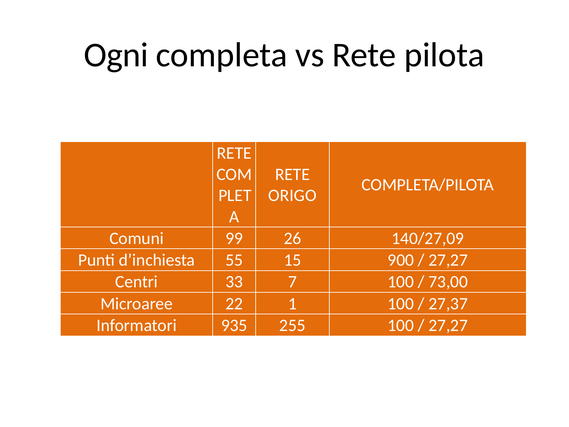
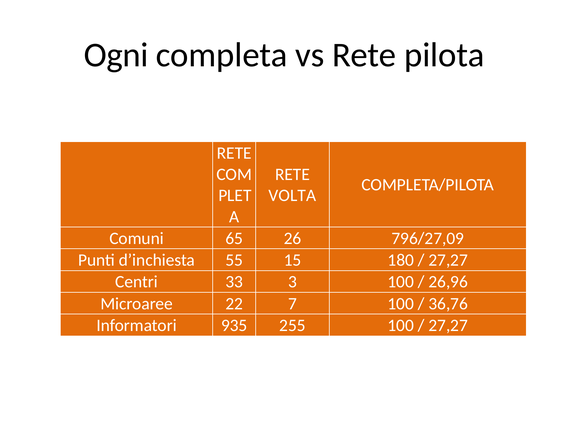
ORIGO: ORIGO -> VOLTA
99: 99 -> 65
140/27,09: 140/27,09 -> 796/27,09
900: 900 -> 180
7: 7 -> 3
73,00: 73,00 -> 26,96
1: 1 -> 7
27,37: 27,37 -> 36,76
